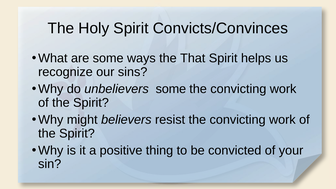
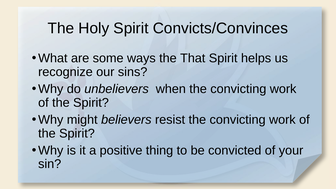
unbelievers some: some -> when
